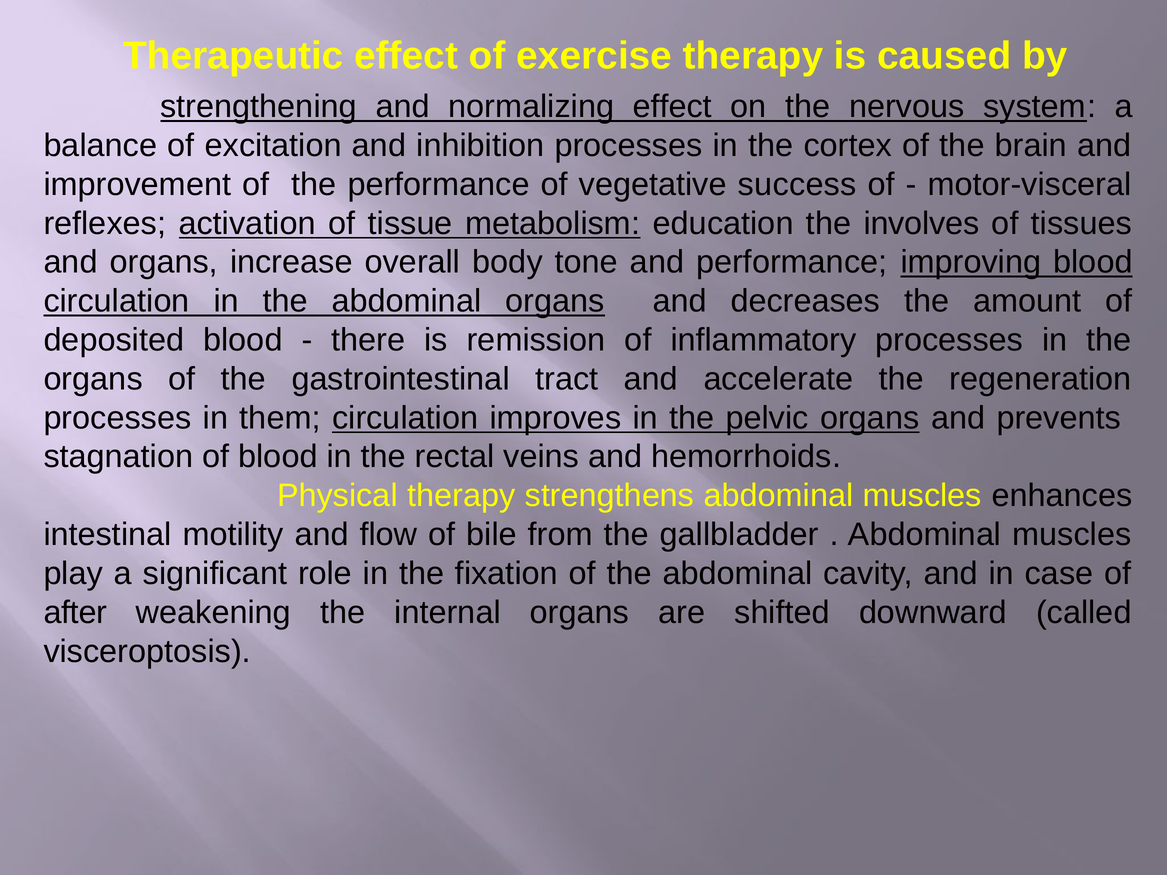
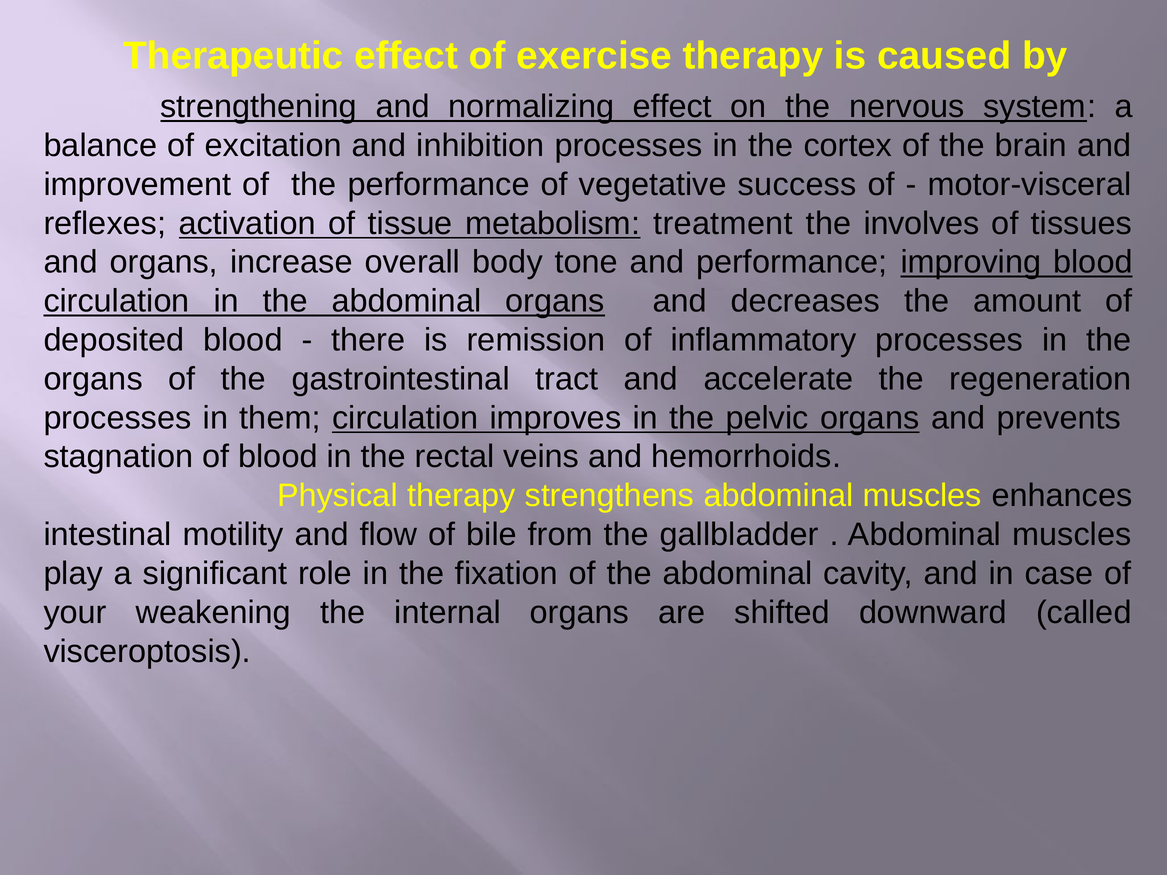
education: education -> treatment
after: after -> your
